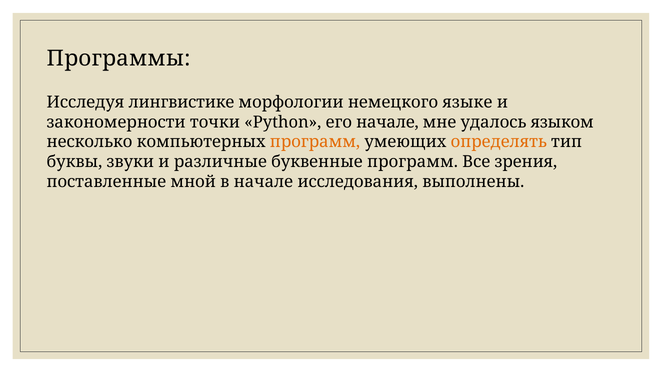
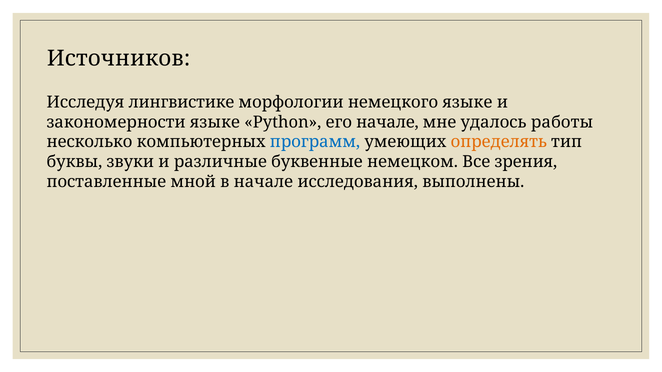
Программы: Программы -> Источников
закономерности точки: точки -> языке
языком: языком -> работы
программ at (315, 142) colour: orange -> blue
буквенные программ: программ -> немецком
